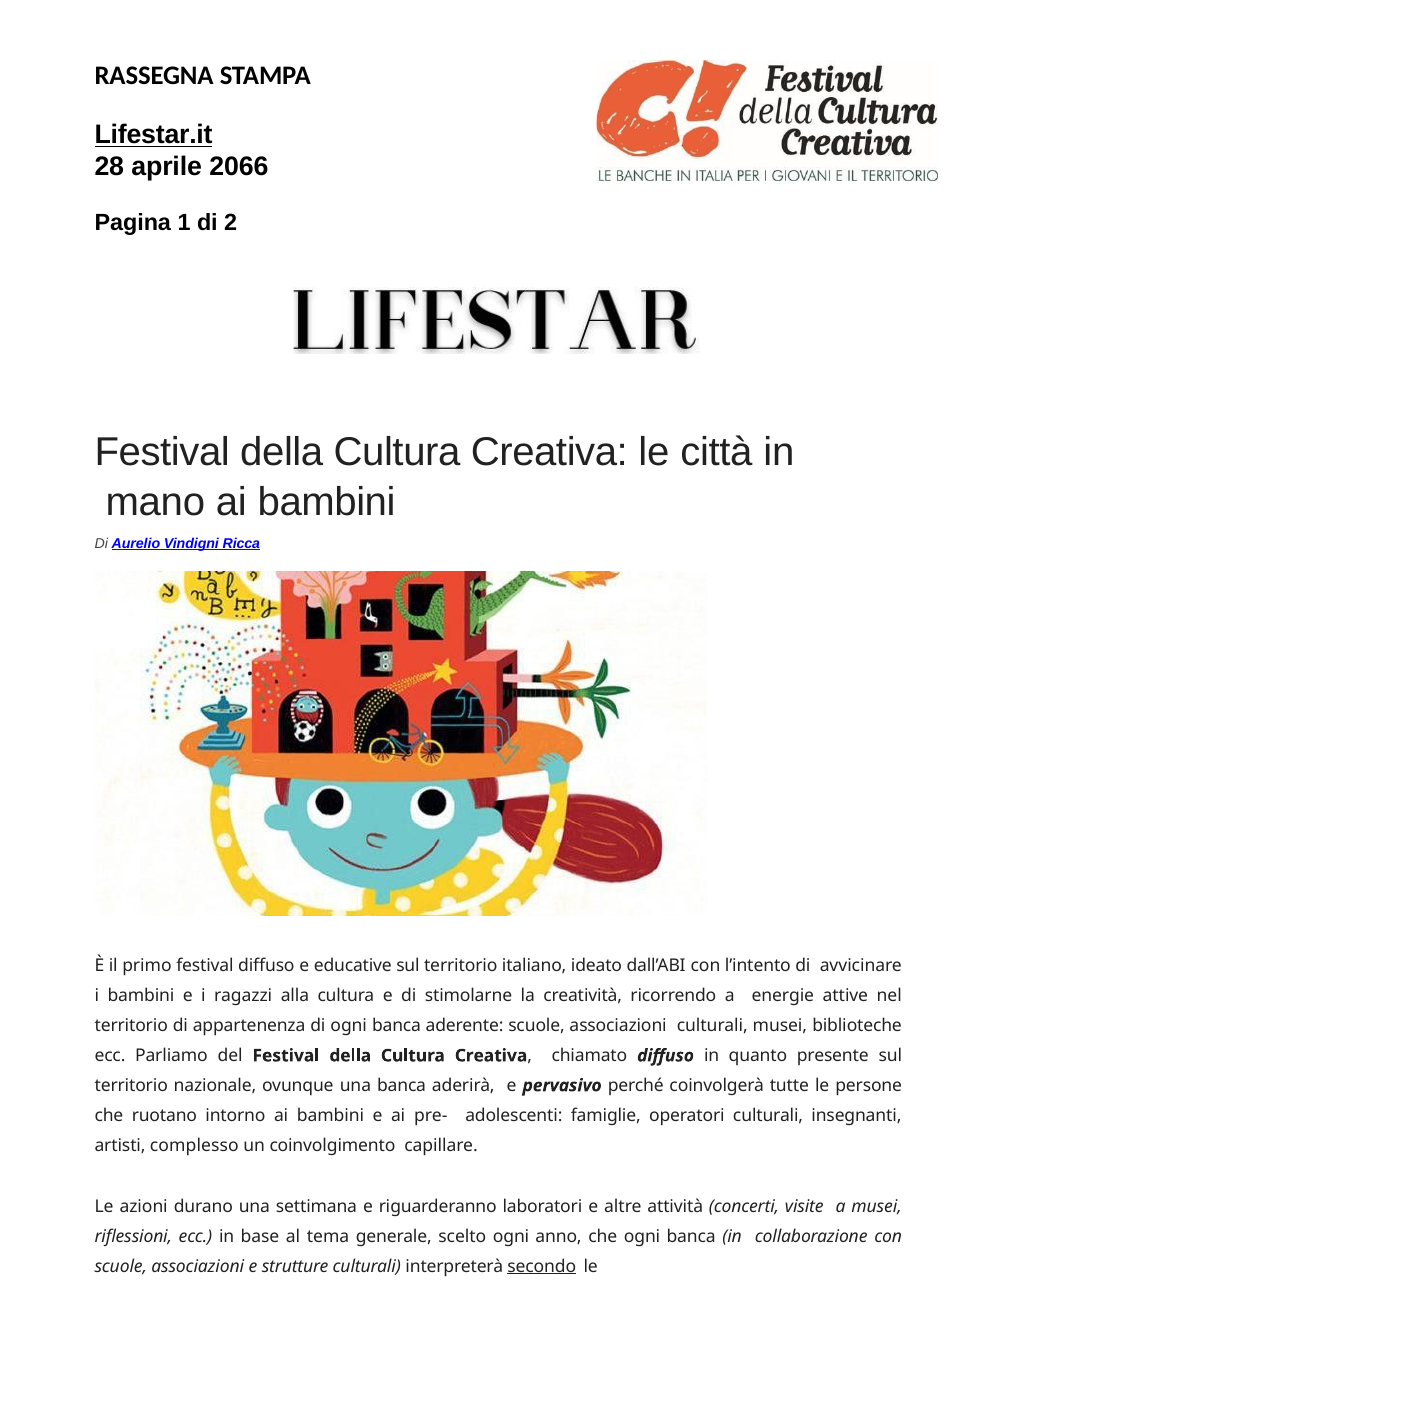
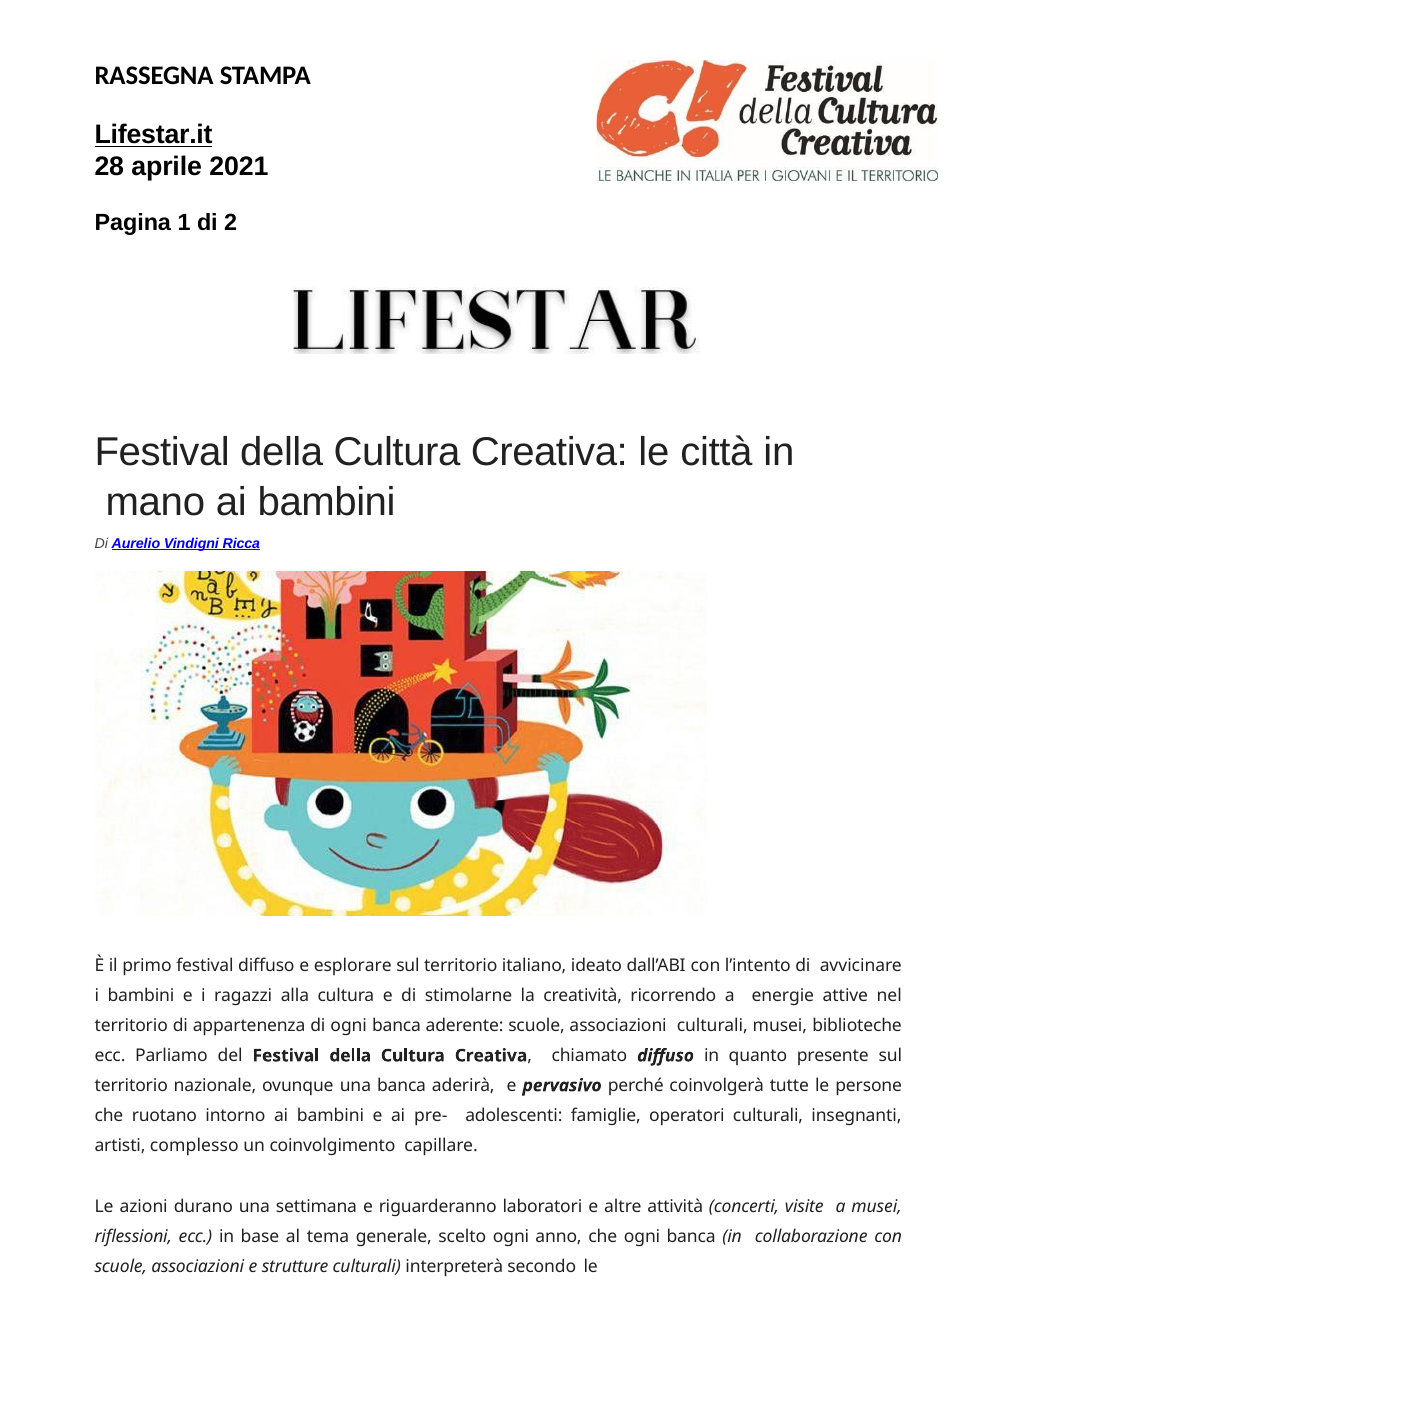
2066: 2066 -> 2021
educative: educative -> esplorare
secondo underline: present -> none
